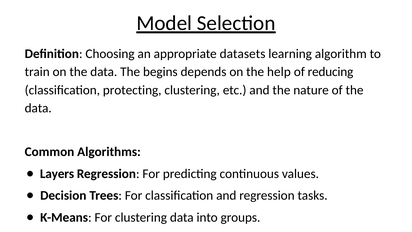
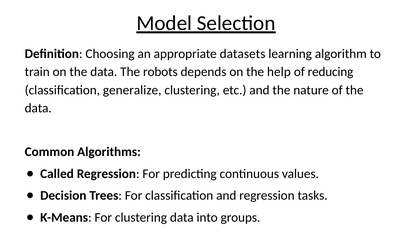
begins: begins -> robots
protecting: protecting -> generalize
Layers: Layers -> Called
